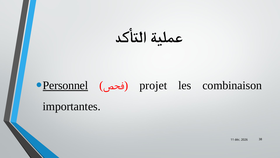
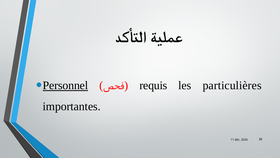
projet: projet -> requis
combinaison: combinaison -> particulières
